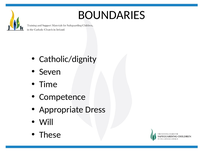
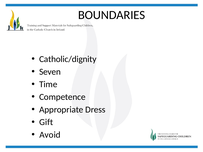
Will: Will -> Gift
These: These -> Avoid
